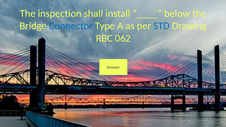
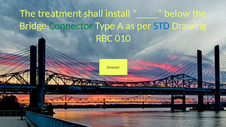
inspection: inspection -> treatment
Connector colour: blue -> green
062: 062 -> 010
